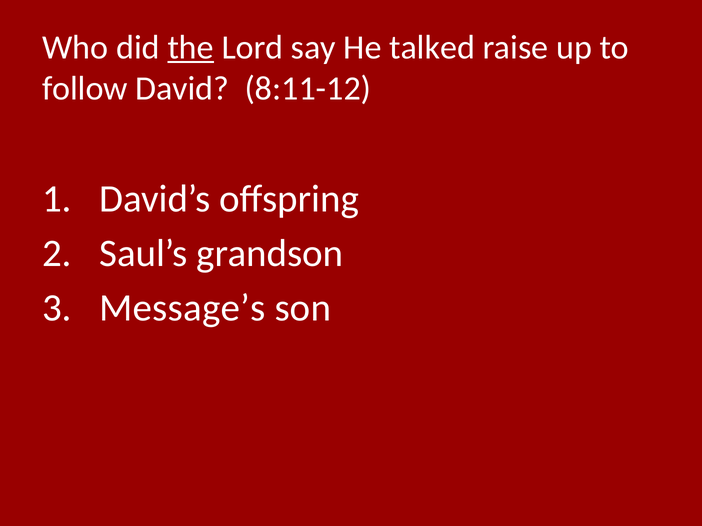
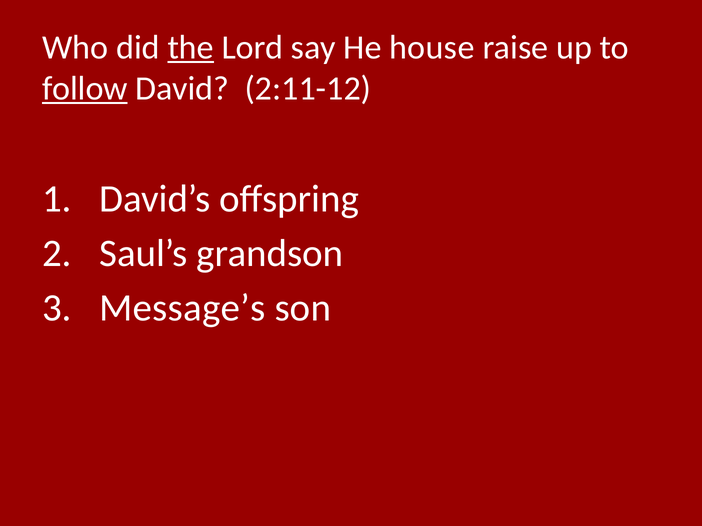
talked: talked -> house
follow underline: none -> present
8:11-12: 8:11-12 -> 2:11-12
